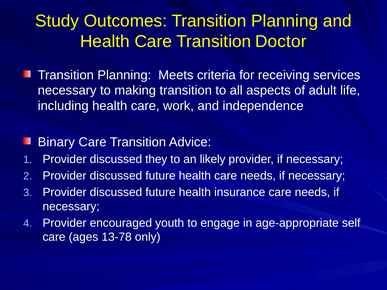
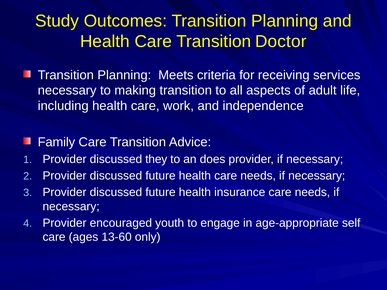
Binary: Binary -> Family
likely: likely -> does
13-78: 13-78 -> 13-60
